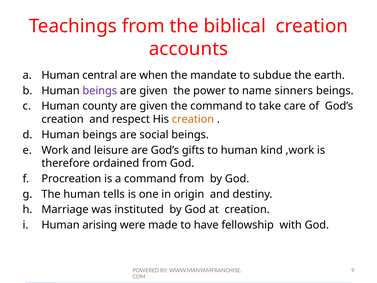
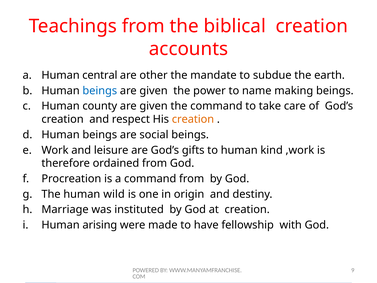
when: when -> other
beings at (100, 91) colour: purple -> blue
sinners: sinners -> making
tells: tells -> wild
